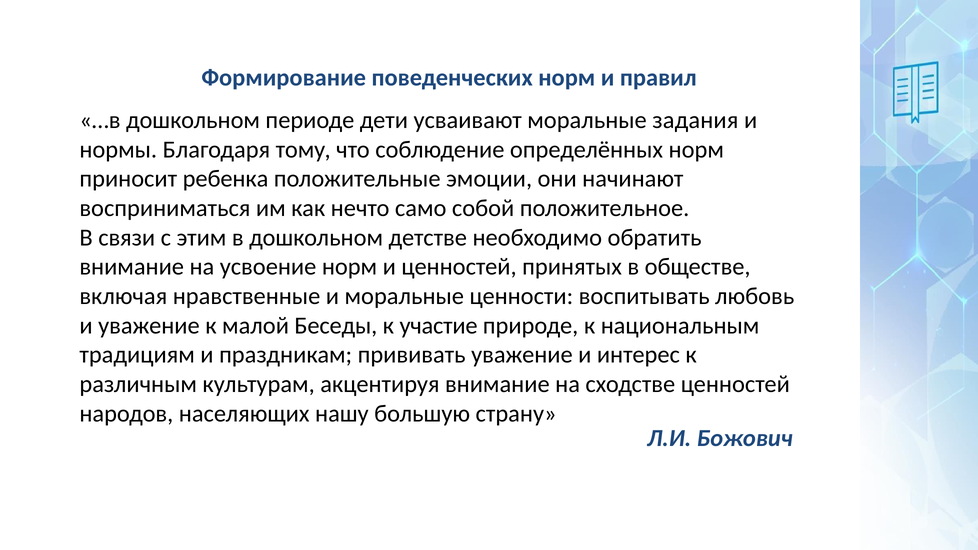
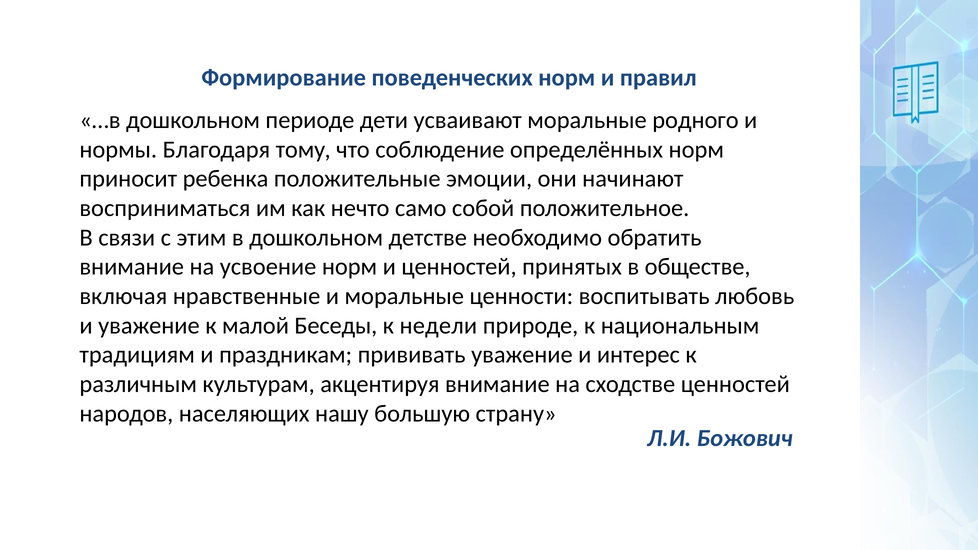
задания: задания -> родного
участие: участие -> недели
